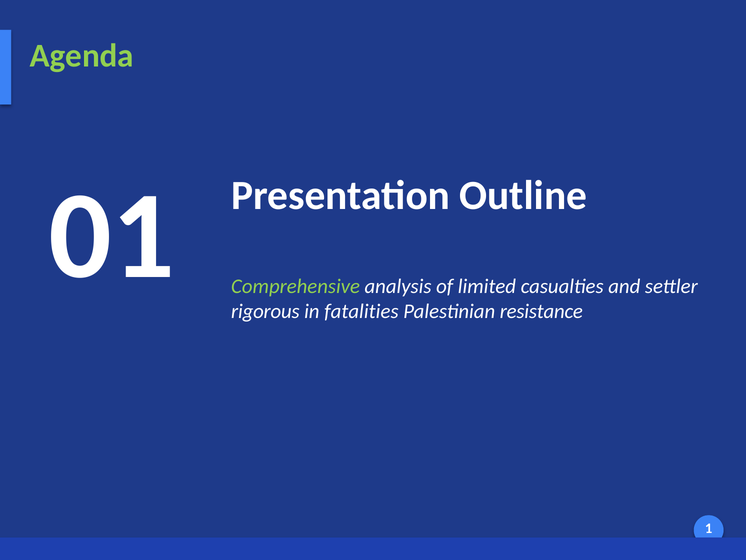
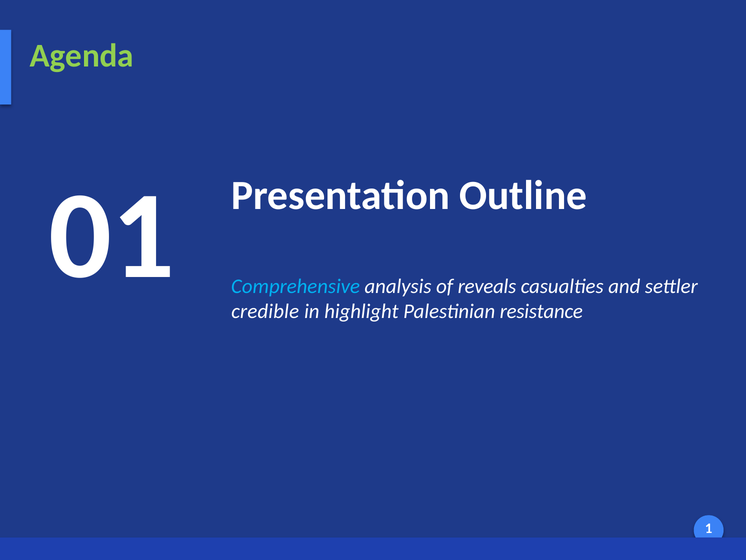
Comprehensive colour: light green -> light blue
limited: limited -> reveals
rigorous: rigorous -> credible
fatalities: fatalities -> highlight
